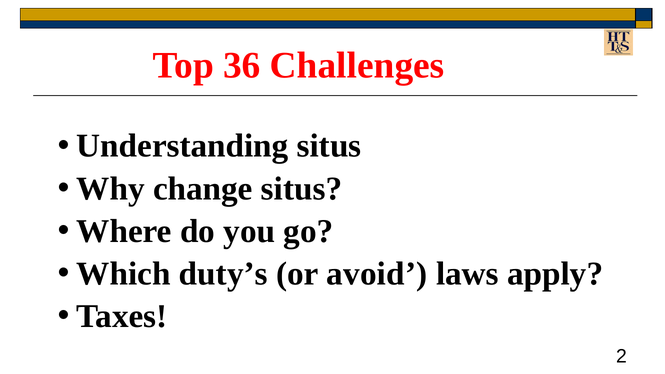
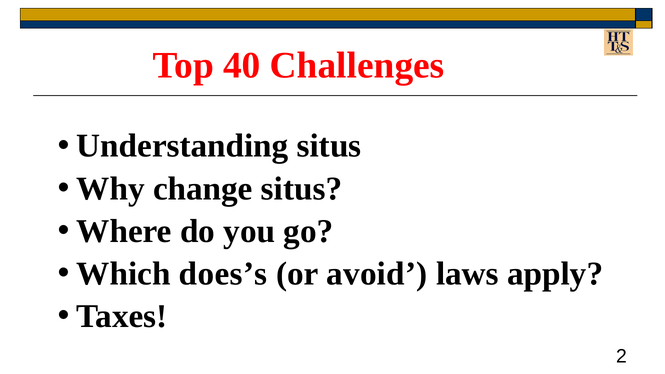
36: 36 -> 40
duty’s: duty’s -> does’s
